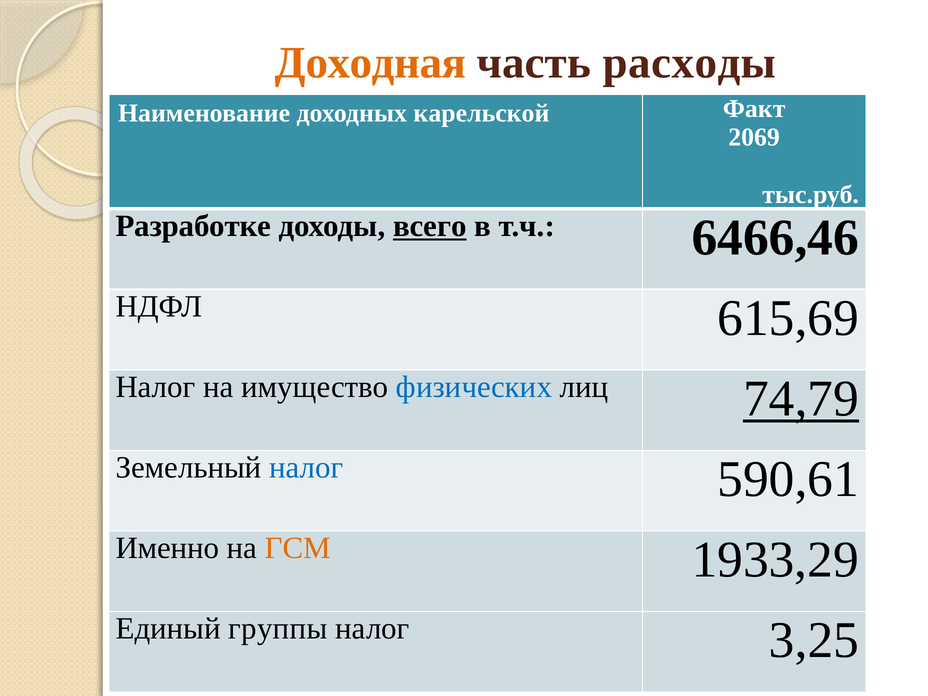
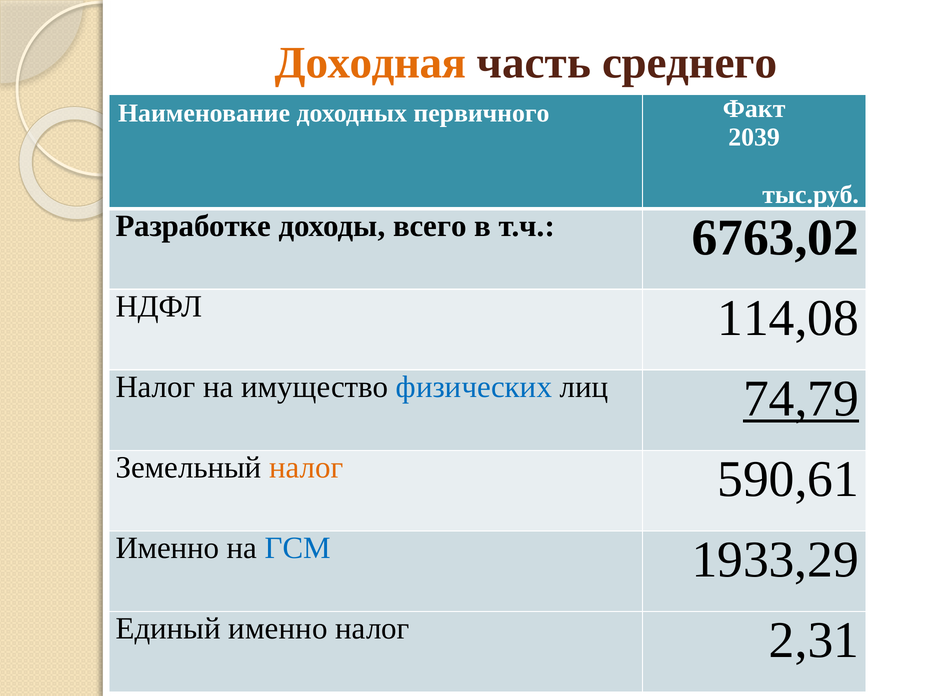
расходы: расходы -> среднего
карельской: карельской -> первичного
2069: 2069 -> 2039
всего underline: present -> none
6466,46: 6466,46 -> 6763,02
615,69: 615,69 -> 114,08
налог at (306, 468) colour: blue -> orange
ГСМ colour: orange -> blue
Единый группы: группы -> именно
3,25: 3,25 -> 2,31
